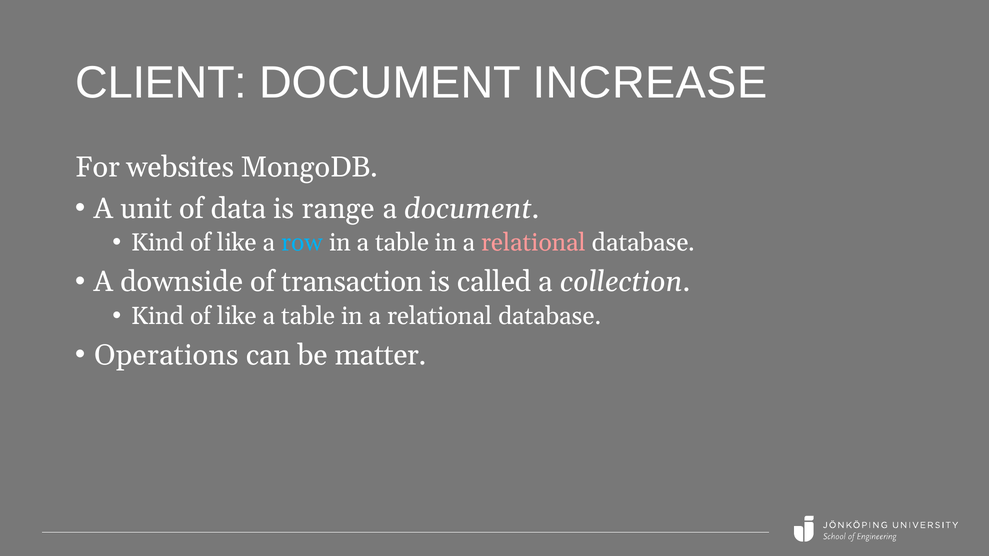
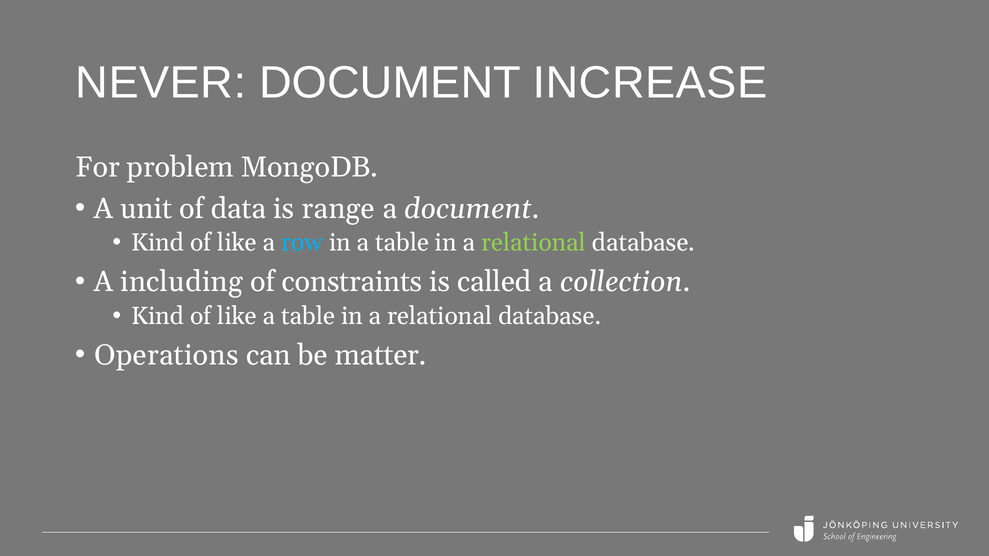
CLIENT: CLIENT -> NEVER
websites: websites -> problem
relational at (534, 243) colour: pink -> light green
downside: downside -> including
transaction: transaction -> constraints
